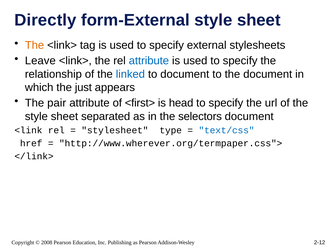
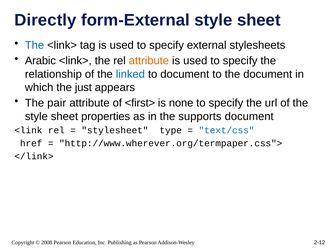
The at (35, 45) colour: orange -> blue
Leave: Leave -> Arabic
attribute at (149, 61) colour: blue -> orange
head: head -> none
separated: separated -> properties
selectors: selectors -> supports
